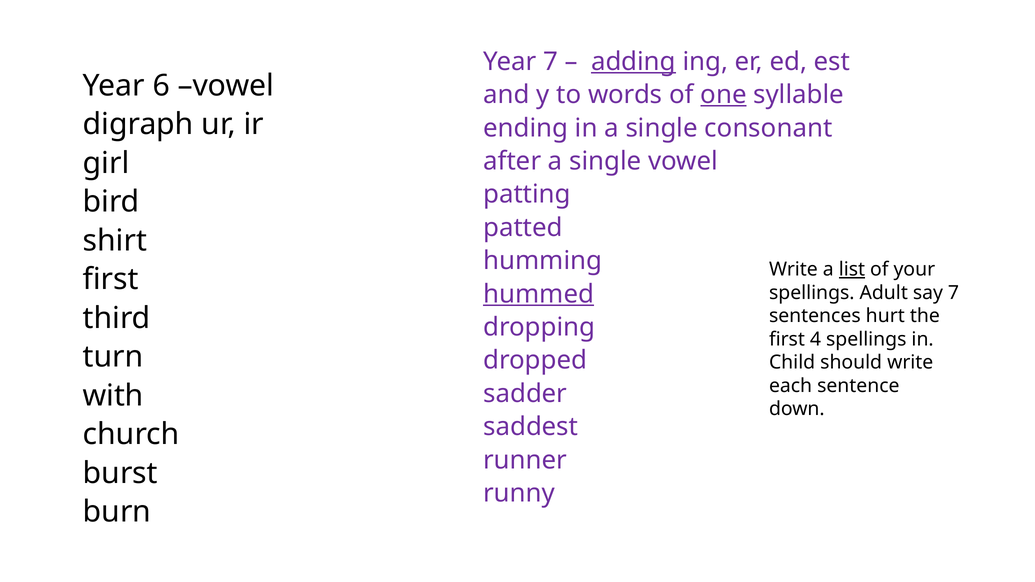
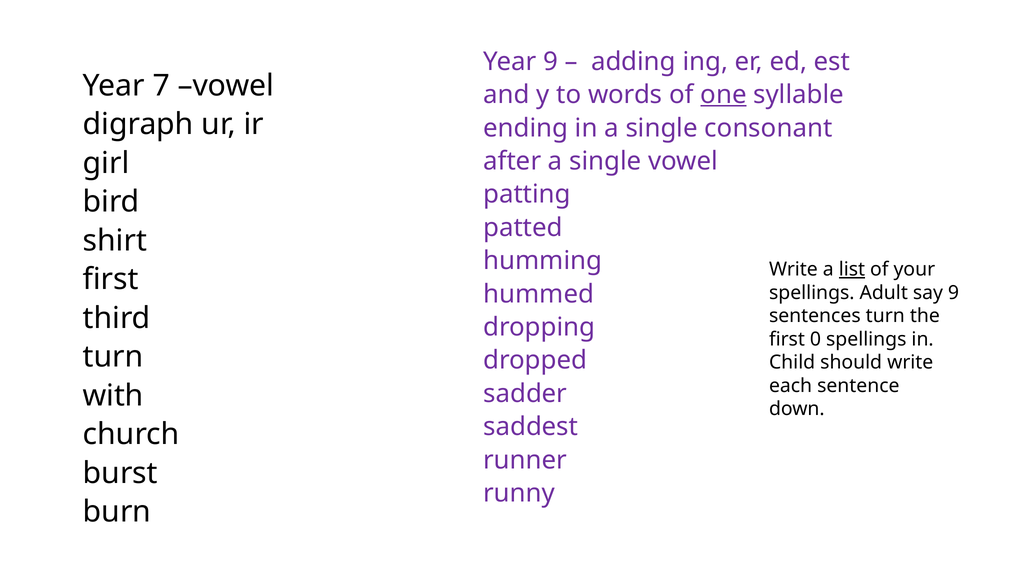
Year 7: 7 -> 9
adding underline: present -> none
6: 6 -> 7
hummed underline: present -> none
say 7: 7 -> 9
sentences hurt: hurt -> turn
4: 4 -> 0
